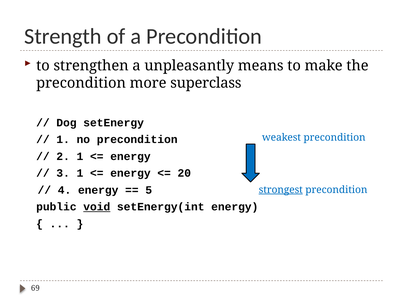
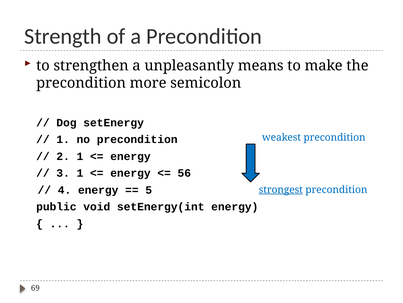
superclass: superclass -> semicolon
20: 20 -> 56
void underline: present -> none
